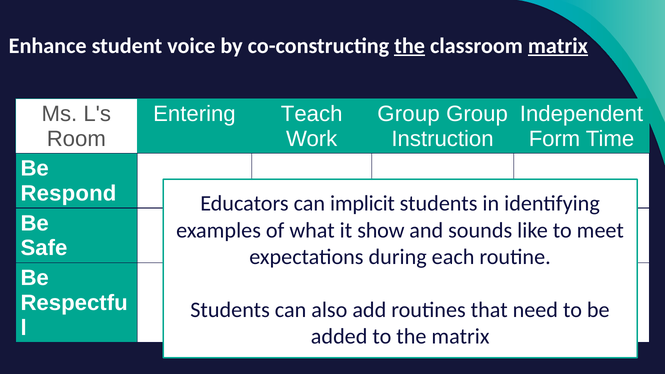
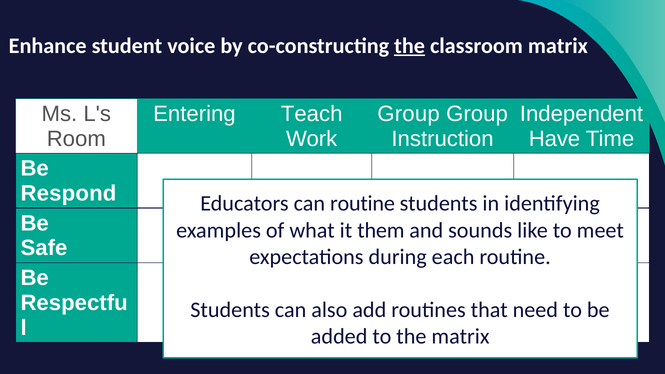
matrix at (558, 46) underline: present -> none
Form: Form -> Have
can implicit: implicit -> routine
show: show -> them
